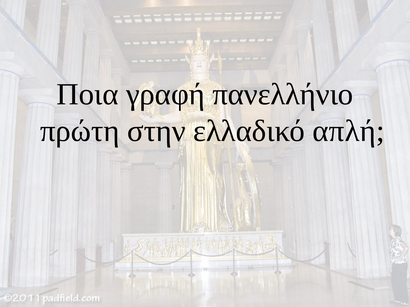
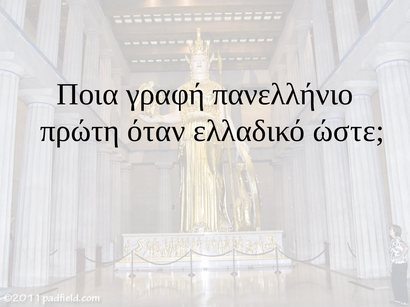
στην: στην -> όταν
απλή: απλή -> ώστε
